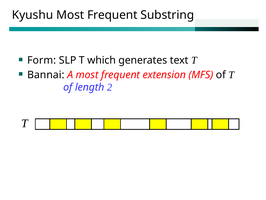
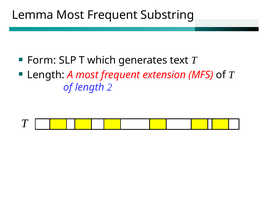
Kyushu: Kyushu -> Lemma
Bannai at (46, 75): Bannai -> Length
